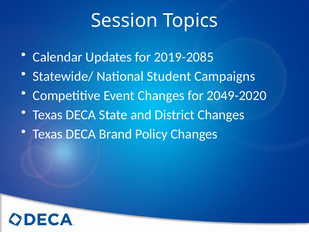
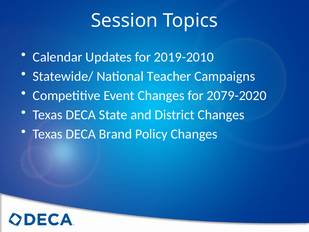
2019-2085: 2019-2085 -> 2019-2010
Student: Student -> Teacher
2049-2020: 2049-2020 -> 2079-2020
